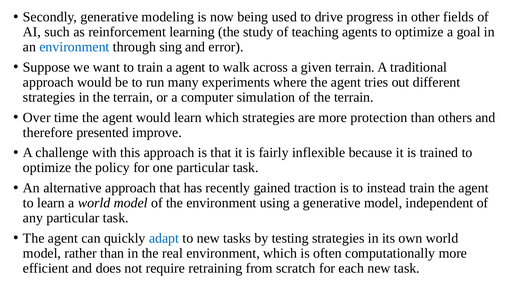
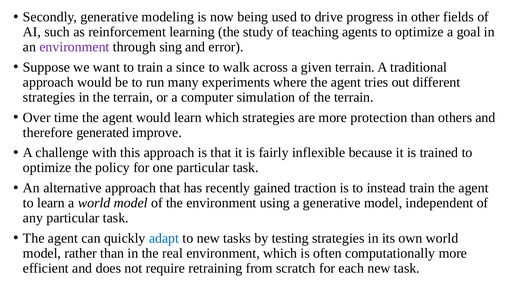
environment at (74, 47) colour: blue -> purple
a agent: agent -> since
presented: presented -> generated
